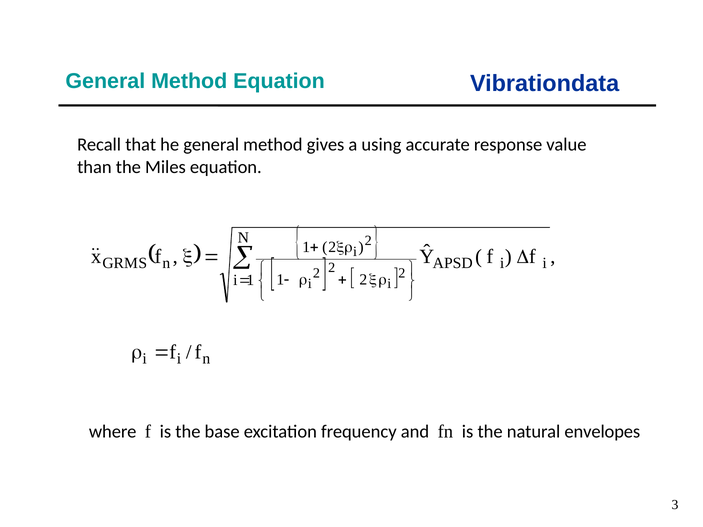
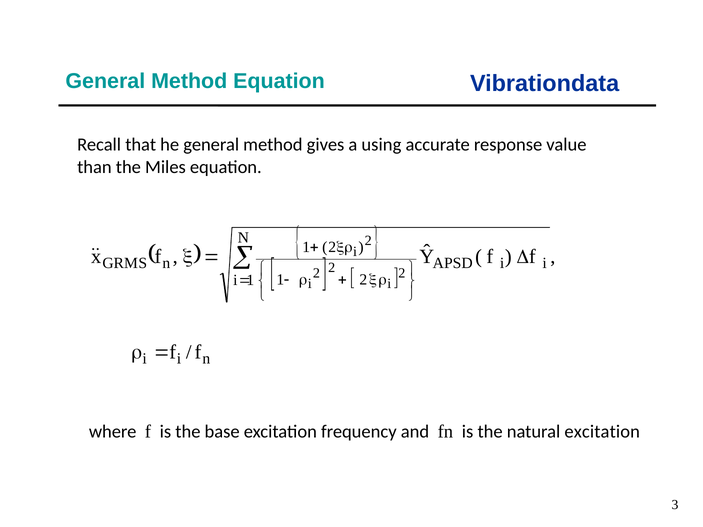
natural envelopes: envelopes -> excitation
